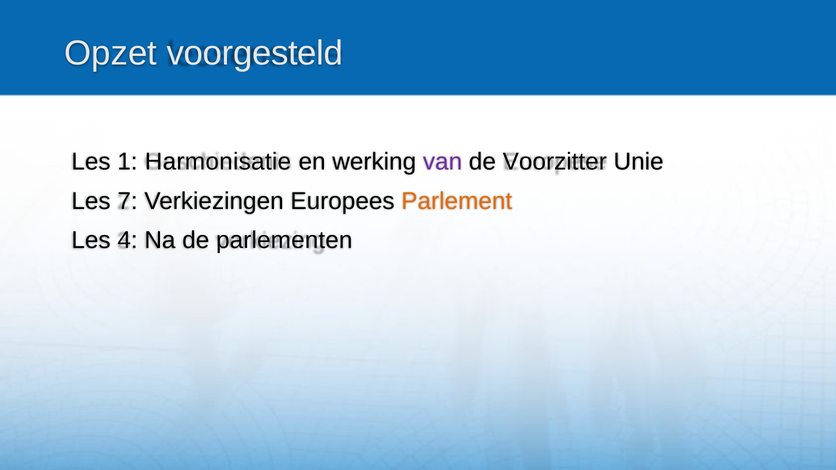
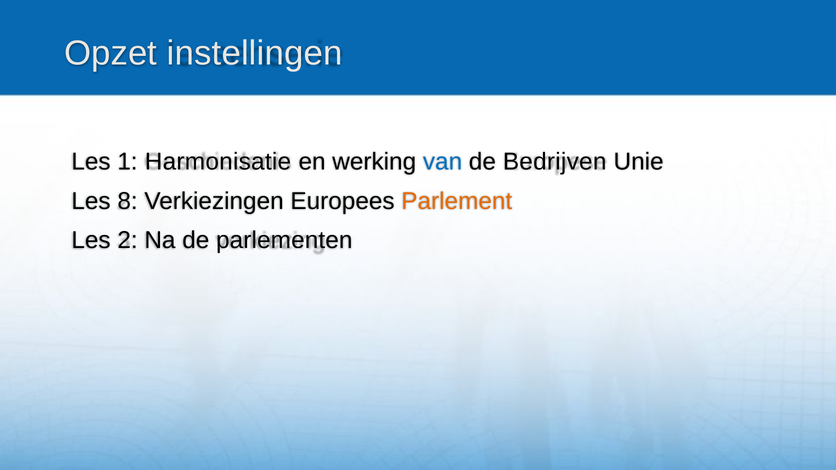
voorgesteld: voorgesteld -> instellingen
van colour: purple -> blue
Voorzitter: Voorzitter -> Bedrijven
7: 7 -> 8
4: 4 -> 2
